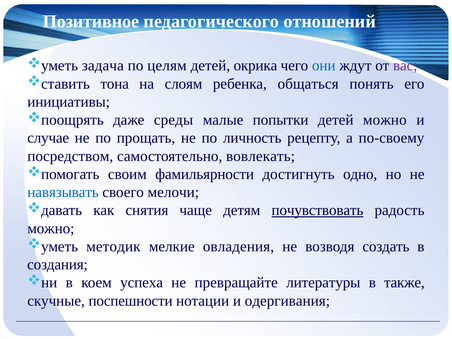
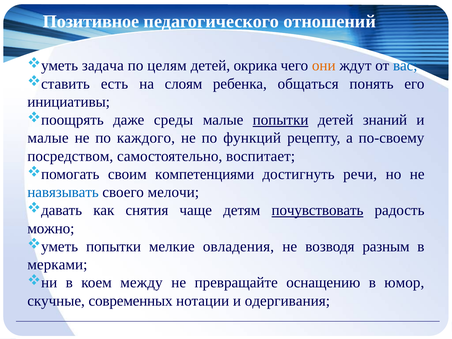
они colour: blue -> orange
вас colour: purple -> blue
тона: тона -> есть
попытки at (281, 120) underline: none -> present
детей можно: можно -> знаний
случае at (48, 138): случае -> малые
прощать: прощать -> каждого
личность: личность -> функций
вовлекать: вовлекать -> воспитает
фамильярности: фамильярности -> компетенциями
одно: одно -> речи
методик at (113, 246): методик -> попытки
создать: создать -> разным
создания: создания -> мерками
успеха: успеха -> между
литературы: литературы -> оснащению
также: также -> юмор
поспешности: поспешности -> современных
